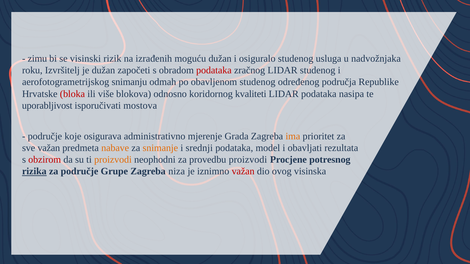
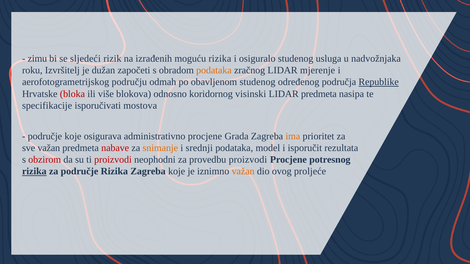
visinski: visinski -> sljedeći
moguću dužan: dužan -> rizika
podataka at (214, 70) colour: red -> orange
LIDAR studenog: studenog -> mjerenje
snimanju: snimanju -> području
Republike underline: none -> present
kvaliteti: kvaliteti -> visinski
LIDAR podataka: podataka -> predmeta
uporabljivost: uporabljivost -> specifikacije
administrativno mjerenje: mjerenje -> procjene
nabave colour: orange -> red
obavljati: obavljati -> isporučit
proizvodi at (113, 160) colour: orange -> red
područje Grupe: Grupe -> Rizika
Zagreba niza: niza -> koje
važan at (243, 172) colour: red -> orange
visinska: visinska -> proljeće
